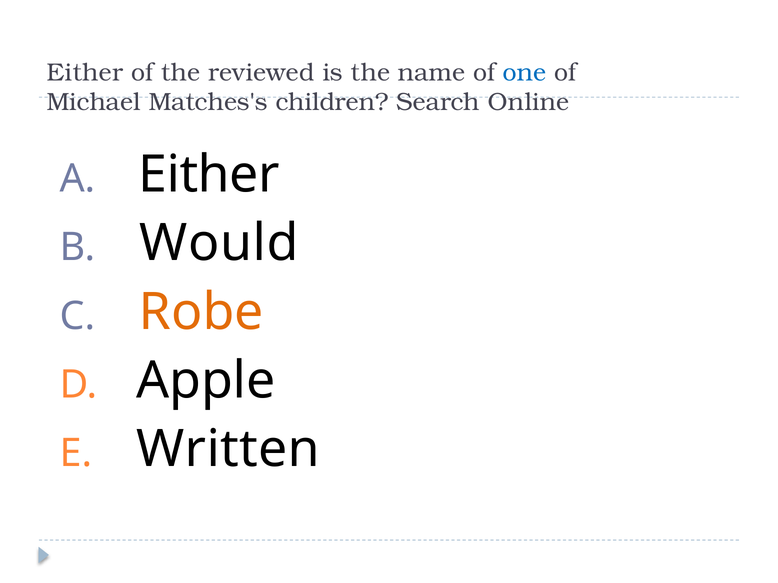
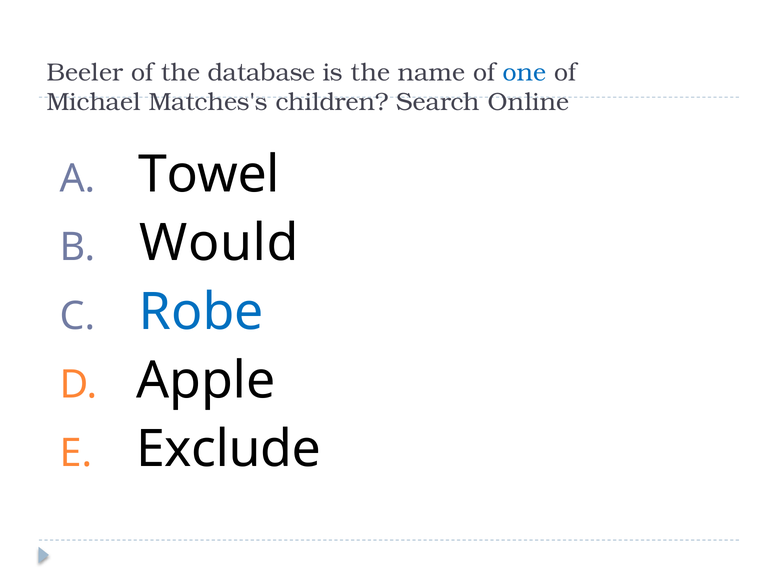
Either at (85, 72): Either -> Beeler
reviewed: reviewed -> database
Either at (209, 175): Either -> Towel
Robe colour: orange -> blue
Written: Written -> Exclude
